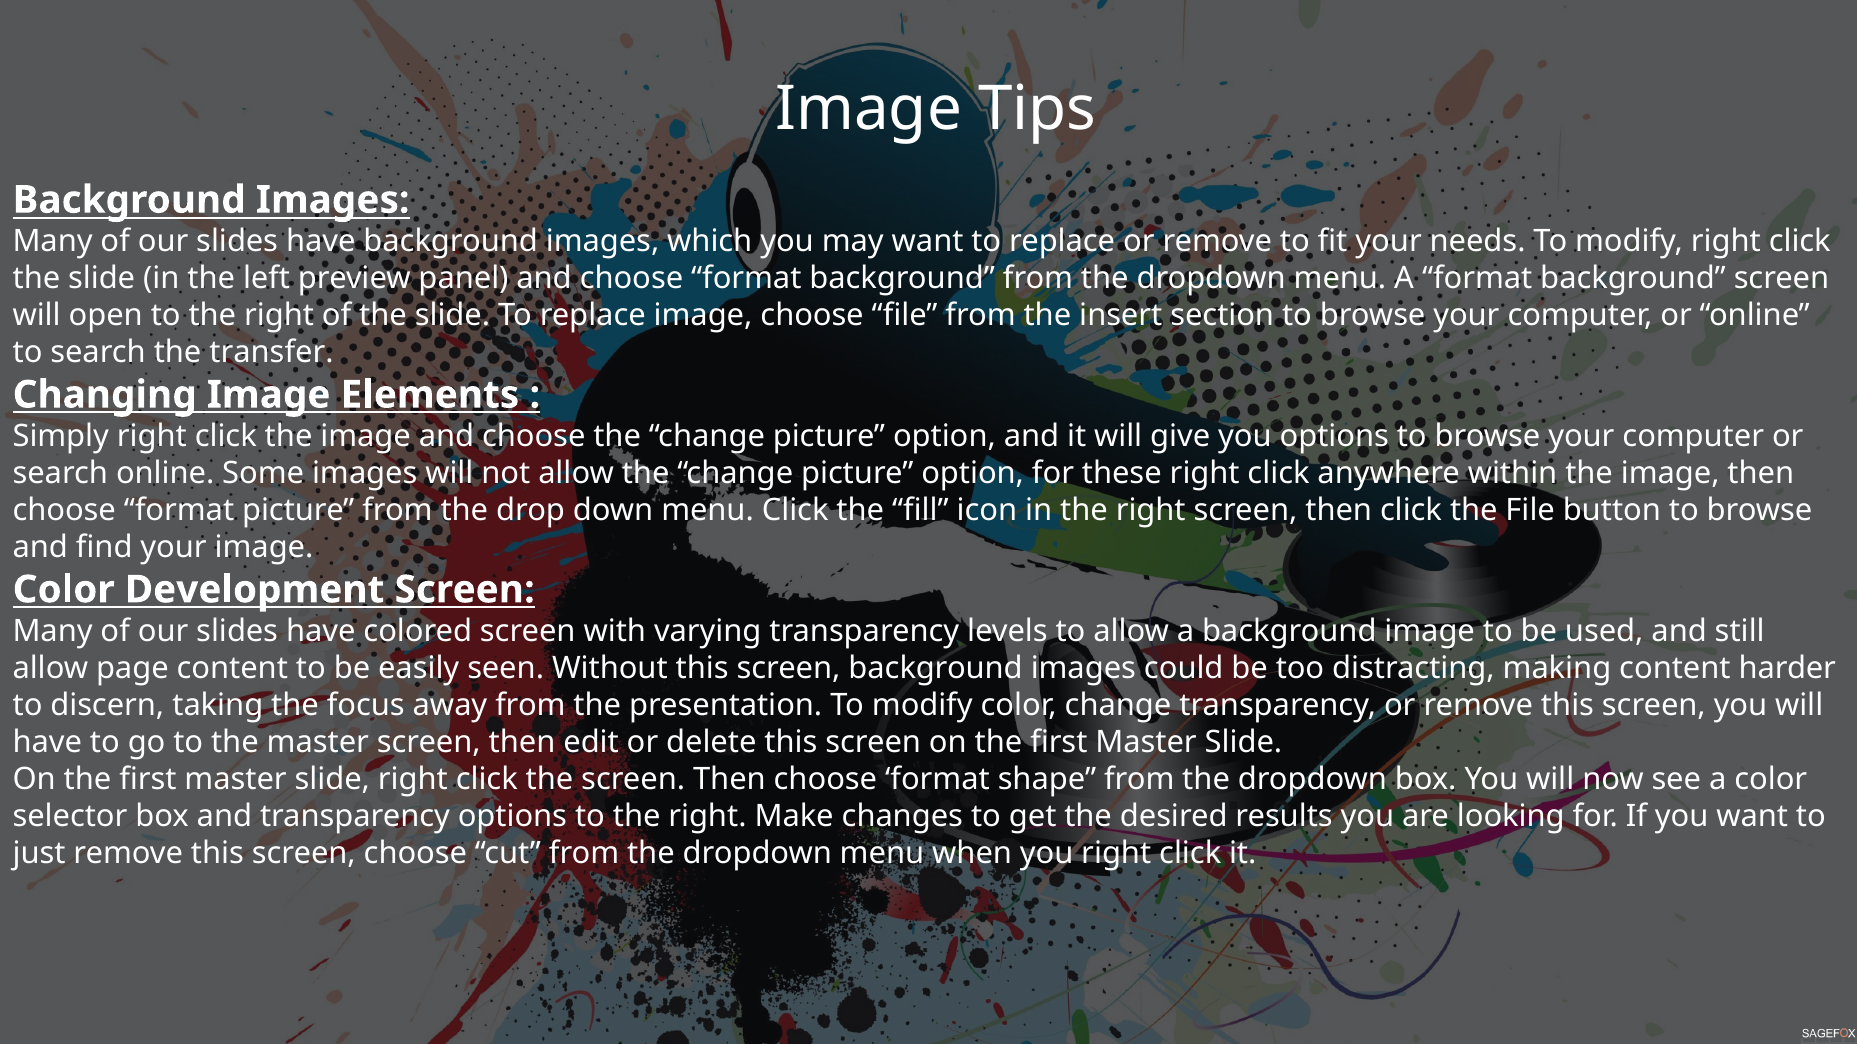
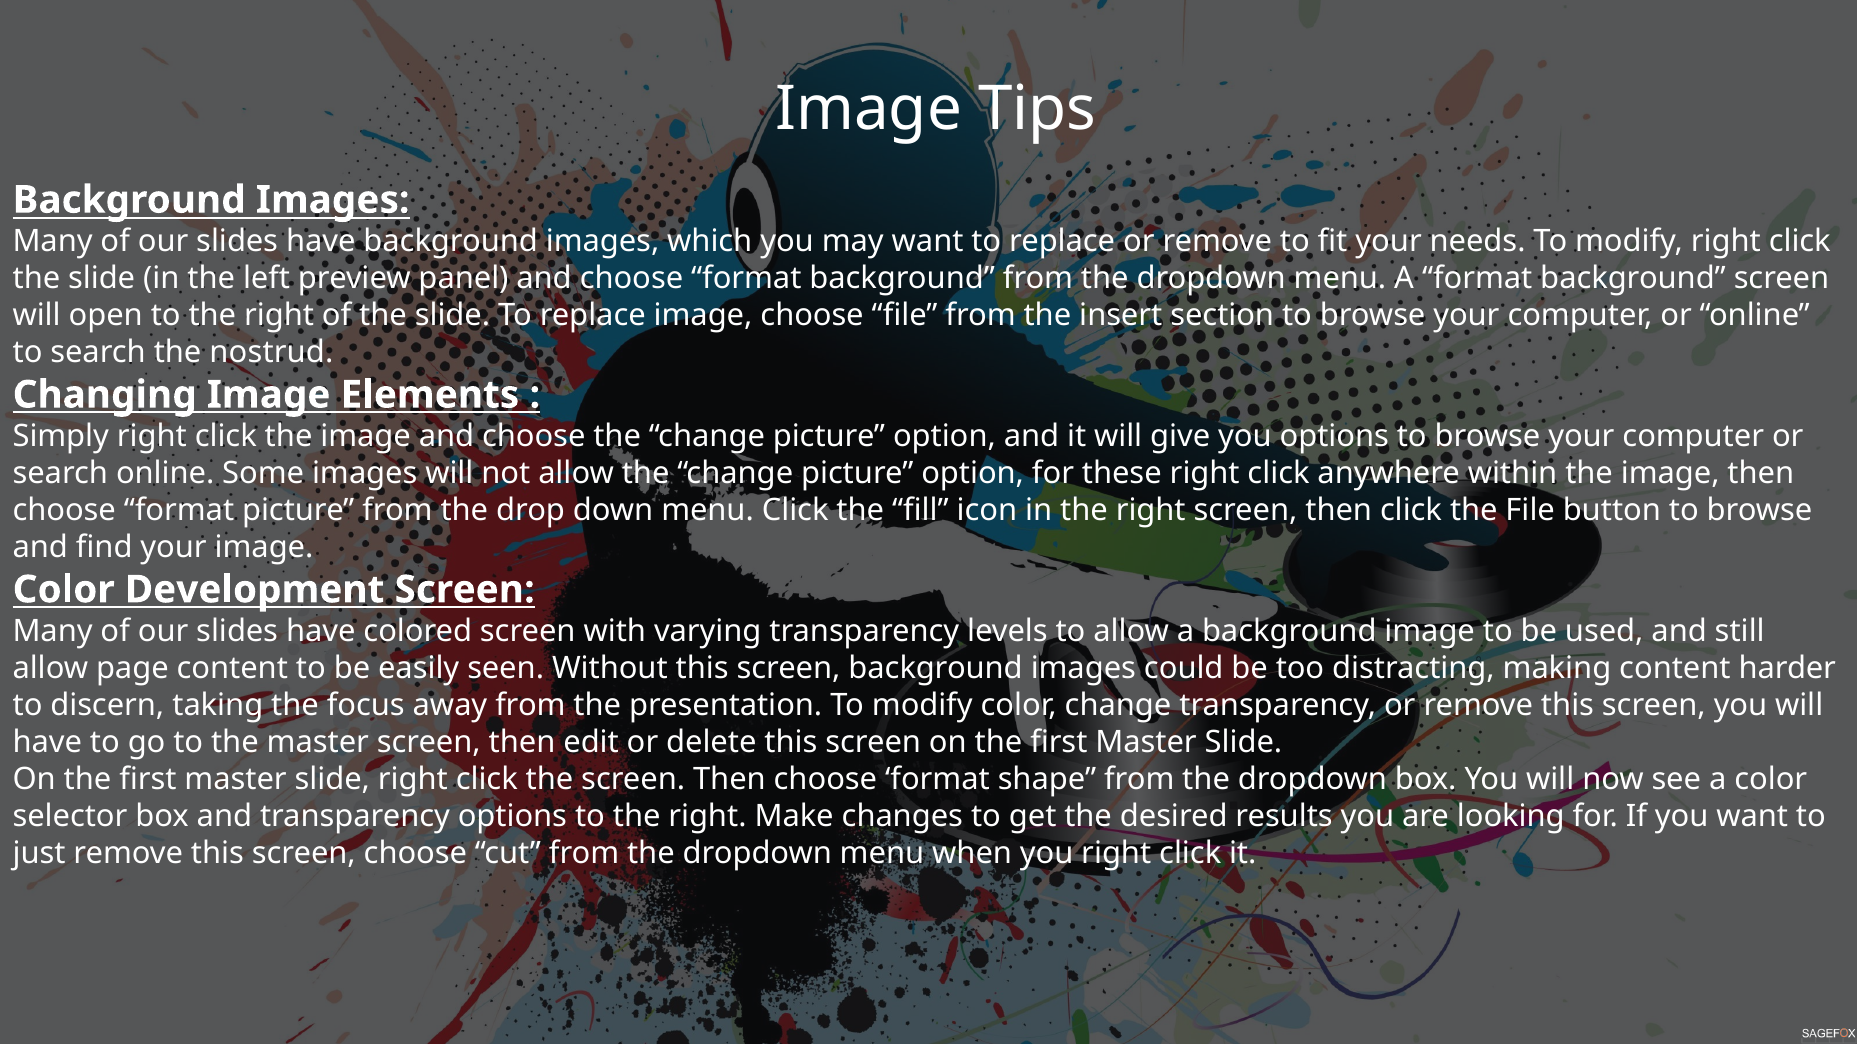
transfer: transfer -> nostrud
